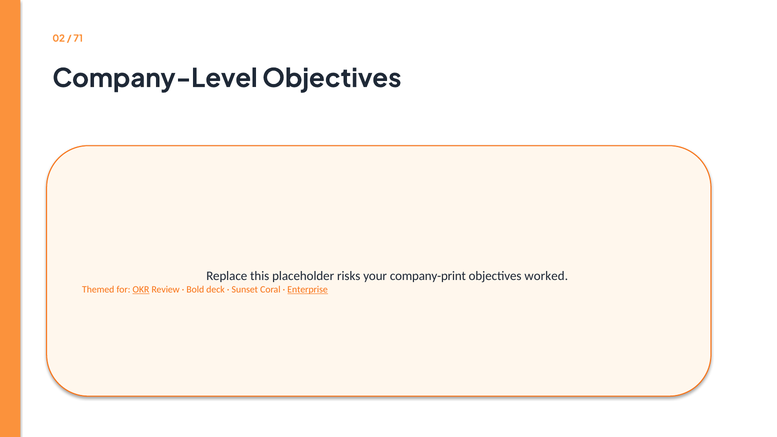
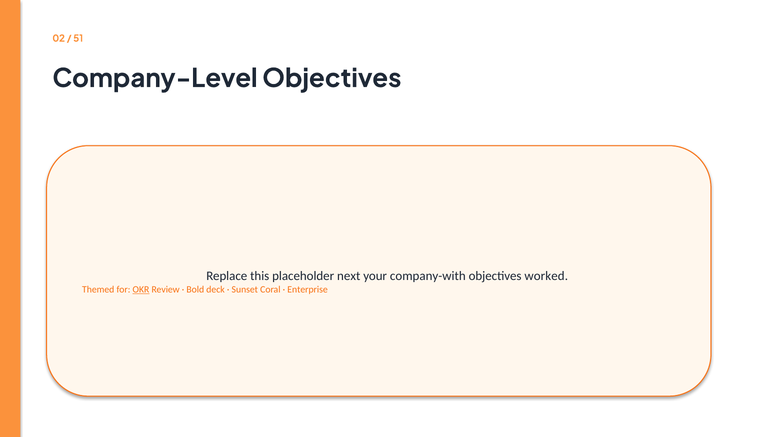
71: 71 -> 51
risks: risks -> next
company-print: company-print -> company-with
Enterprise underline: present -> none
